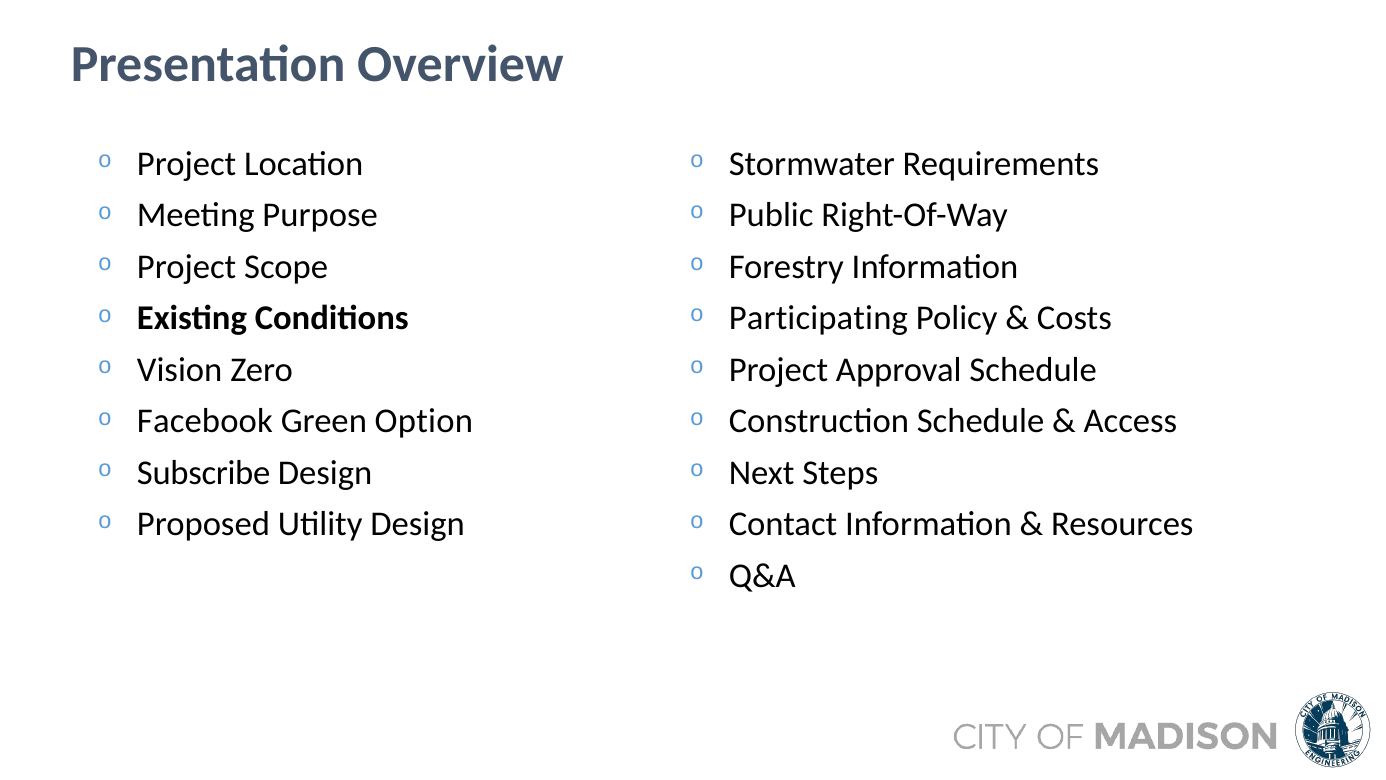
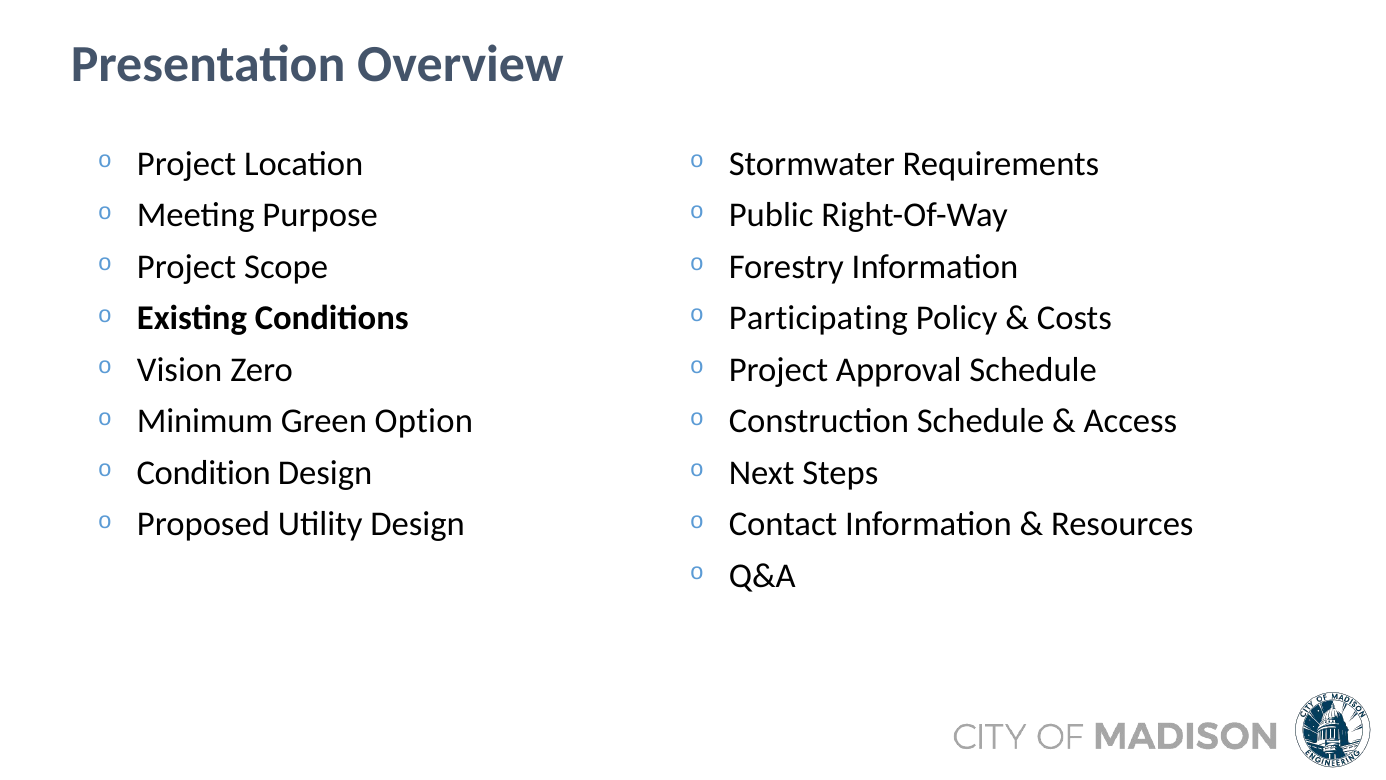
Facebook: Facebook -> Minimum
Subscribe: Subscribe -> Condition
